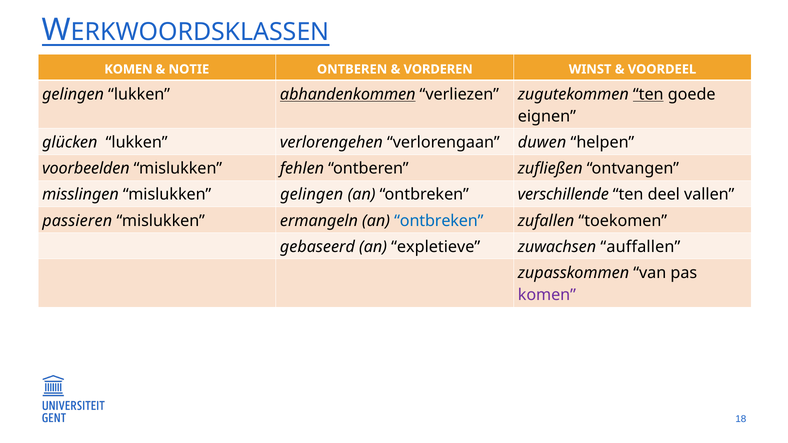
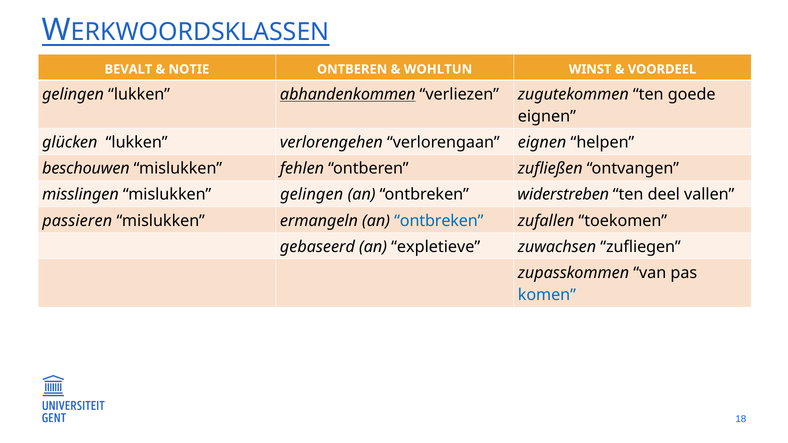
KOMEN at (128, 69): KOMEN -> BEVALT
VORDEREN: VORDEREN -> WOHLTUN
ten at (648, 94) underline: present -> none
verlorengaan duwen: duwen -> eignen
voorbeelden: voorbeelden -> beschouwen
verschillende: verschillende -> widerstreben
auffallen: auffallen -> zufliegen
komen at (547, 295) colour: purple -> blue
